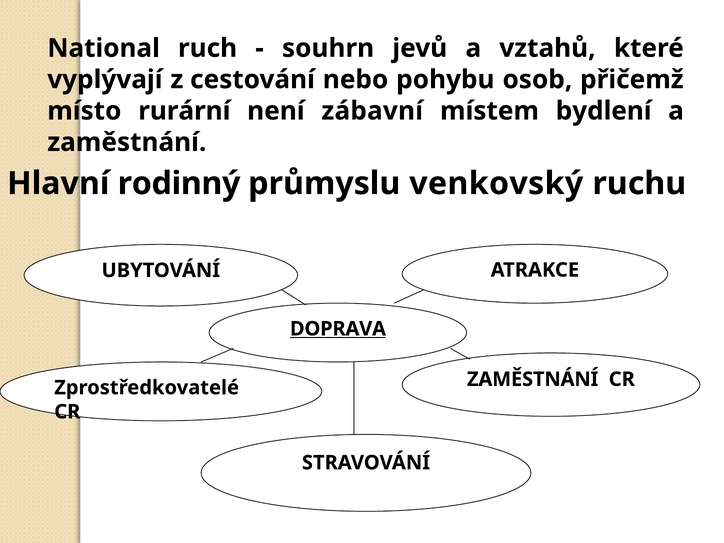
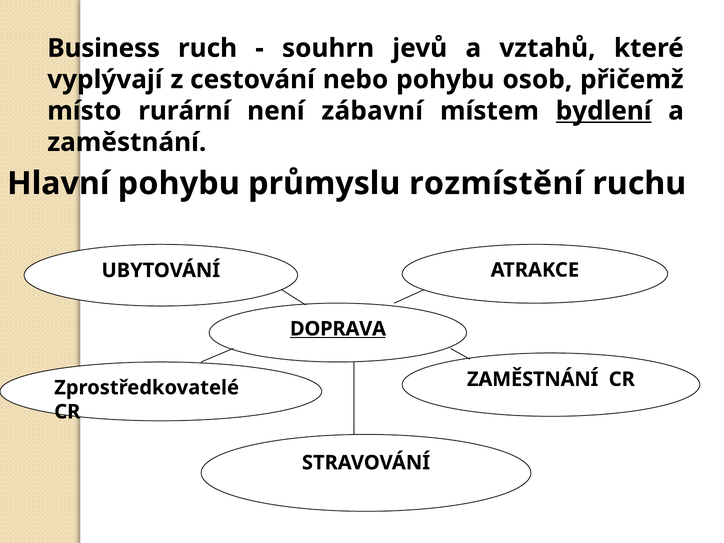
National: National -> Business
bydlení underline: none -> present
Hlavní rodinný: rodinný -> pohybu
venkovský: venkovský -> rozmístění
